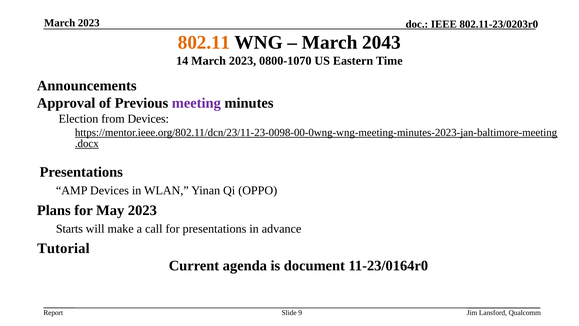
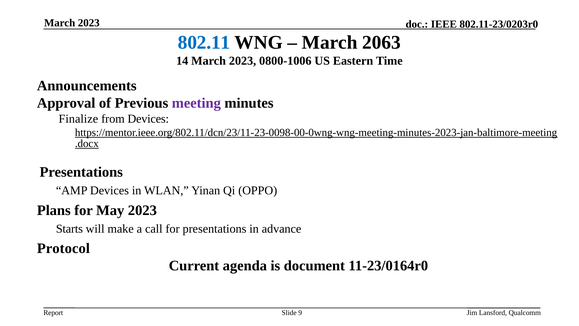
802.11 colour: orange -> blue
2043: 2043 -> 2063
0800-1070: 0800-1070 -> 0800-1006
Election: Election -> Finalize
Tutorial: Tutorial -> Protocol
